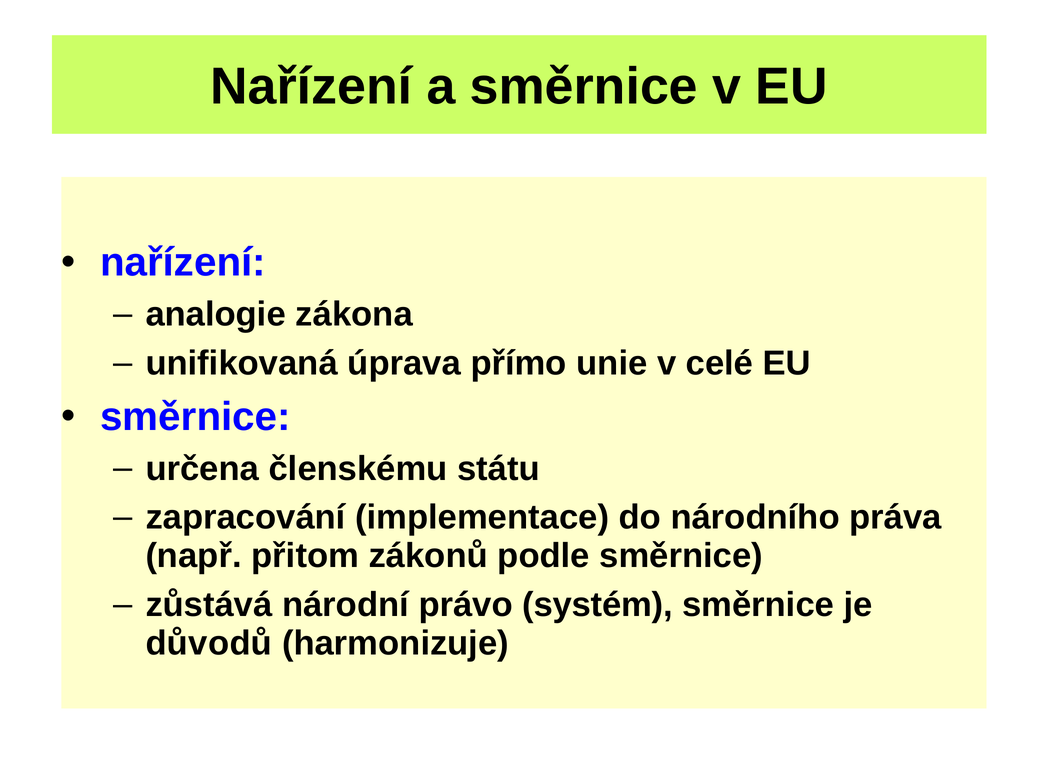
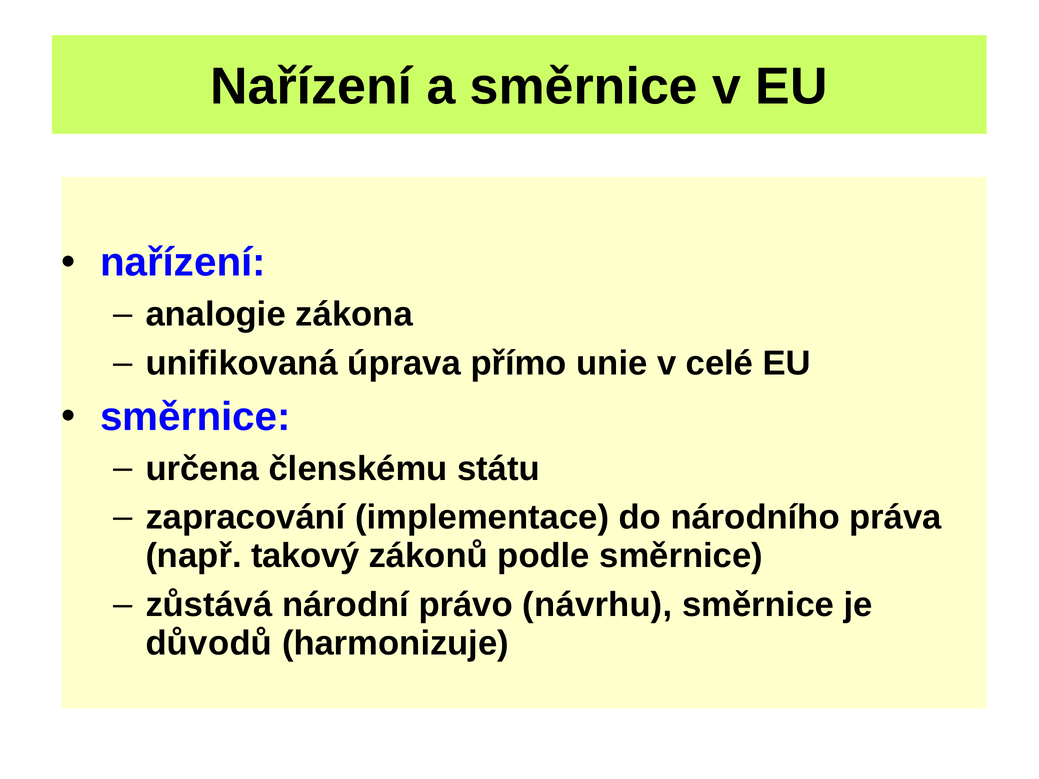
přitom: přitom -> takový
systém: systém -> návrhu
